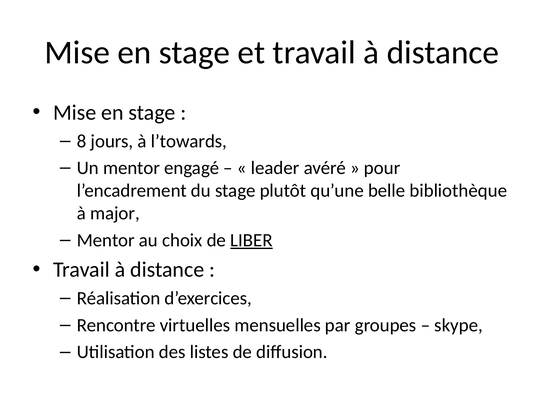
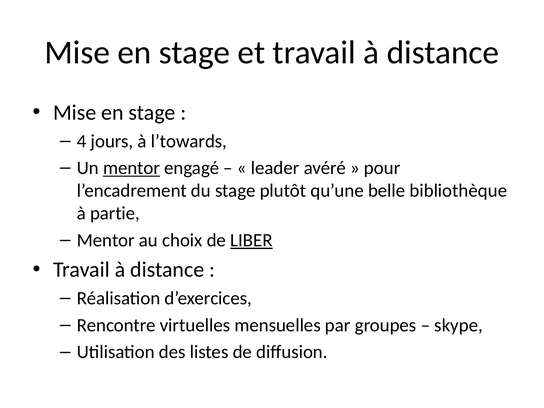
8: 8 -> 4
mentor at (132, 168) underline: none -> present
major: major -> partie
